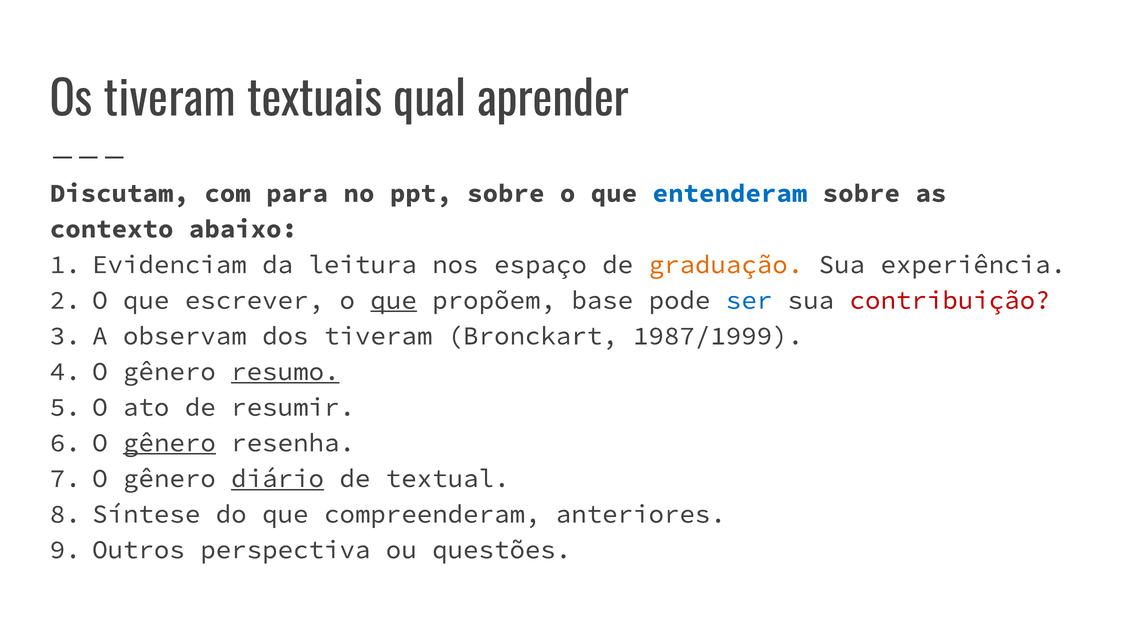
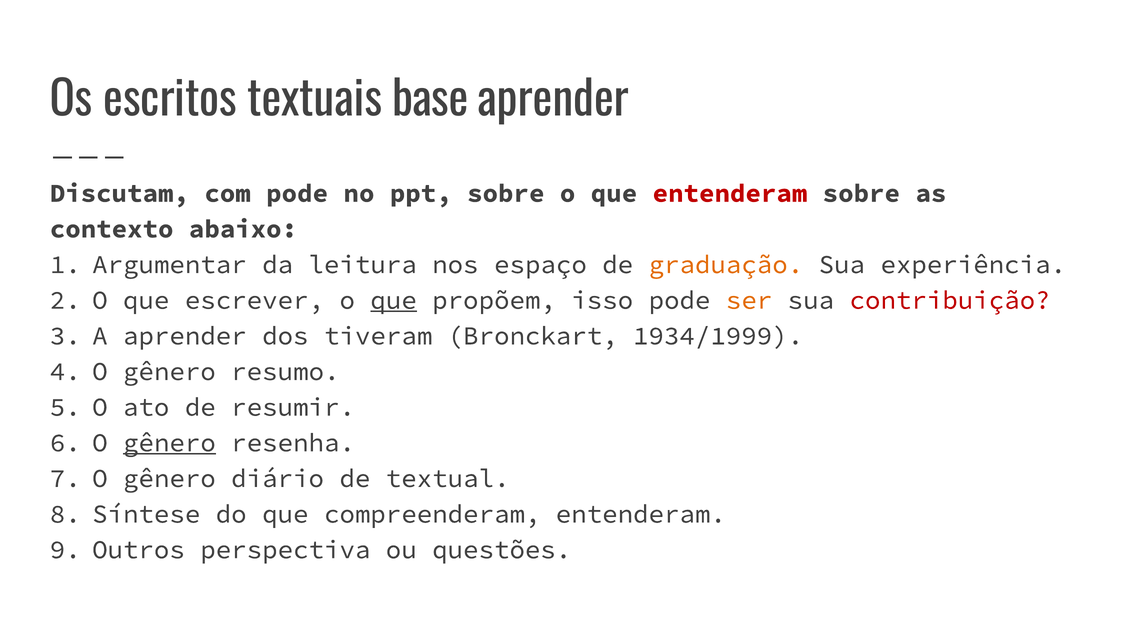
Os tiveram: tiveram -> escritos
qual: qual -> base
com para: para -> pode
entenderam at (730, 193) colour: blue -> red
Evidenciam: Evidenciam -> Argumentar
base: base -> isso
ser colour: blue -> orange
A observam: observam -> aprender
1987/1999: 1987/1999 -> 1934/1999
resumo underline: present -> none
diário underline: present -> none
compreenderam anteriores: anteriores -> entenderam
